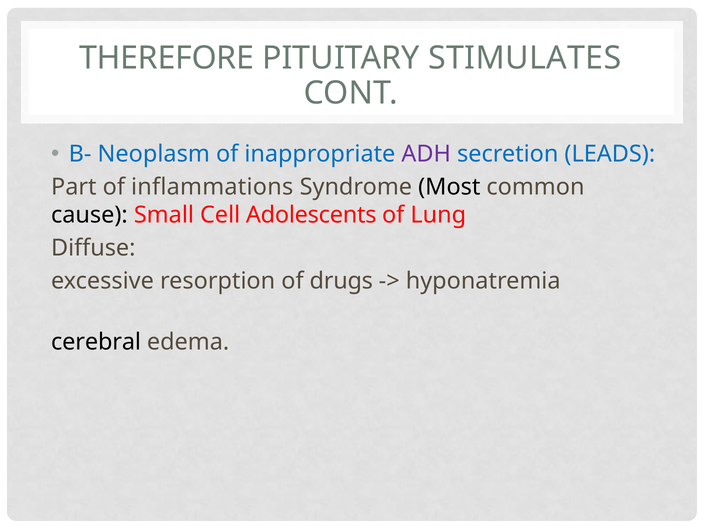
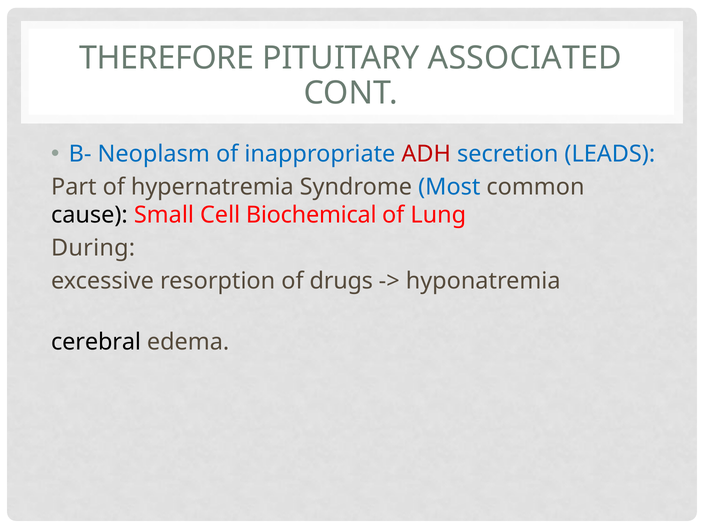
STIMULATES: STIMULATES -> ASSOCIATED
ADH colour: purple -> red
inflammations: inflammations -> hypernatremia
Most colour: black -> blue
Adolescents: Adolescents -> Biochemical
Diffuse: Diffuse -> During
